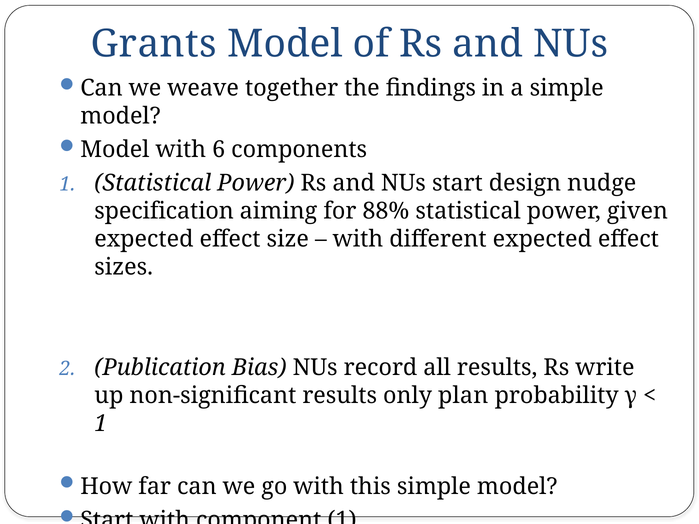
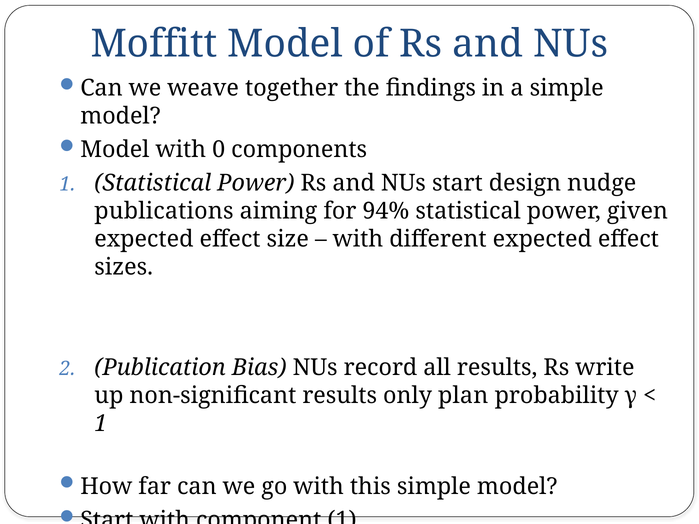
Grants: Grants -> Moffitt
6: 6 -> 0
specification: specification -> publications
88%: 88% -> 94%
